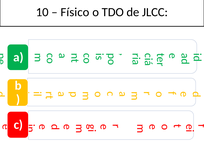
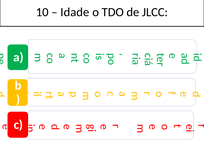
Físico: Físico -> Idade
